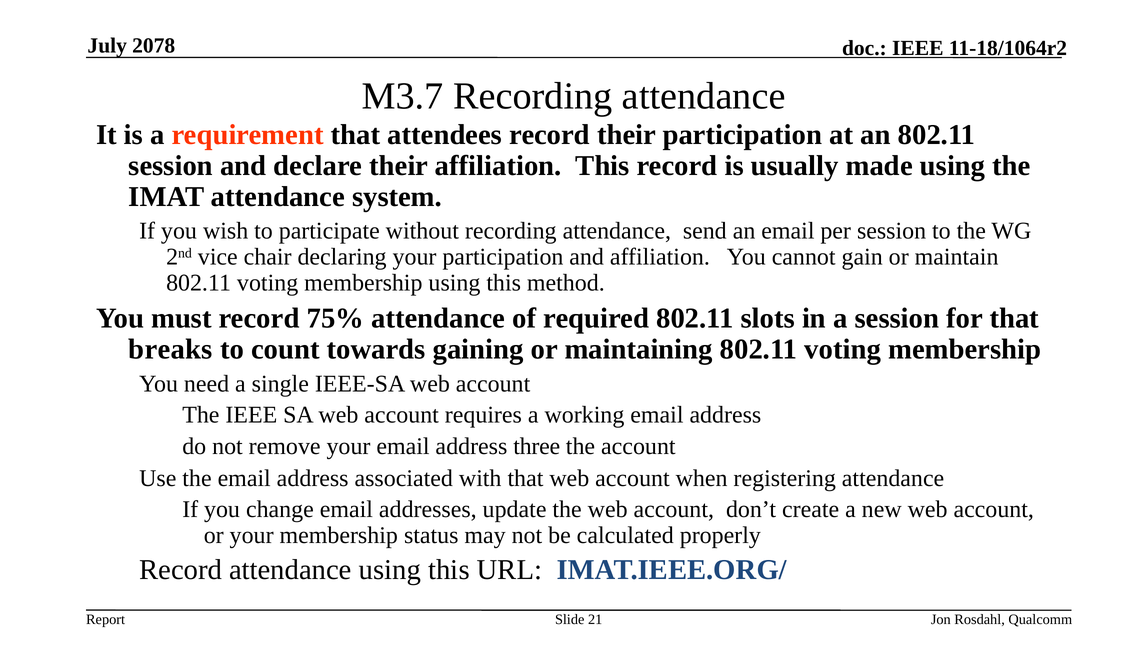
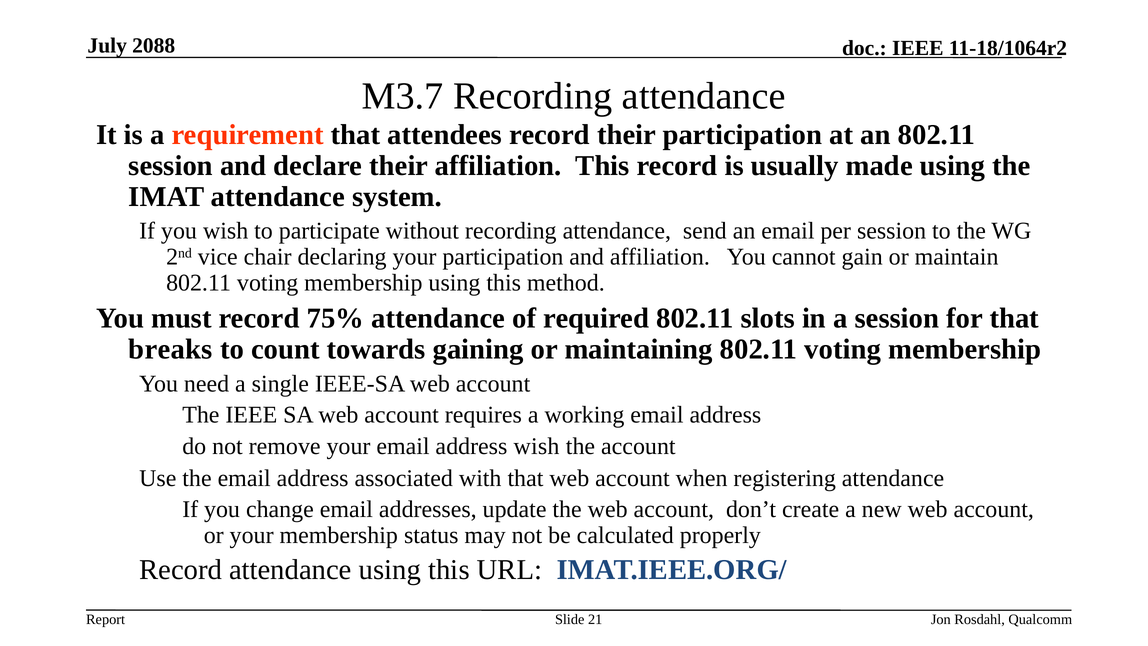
2078: 2078 -> 2088
address three: three -> wish
